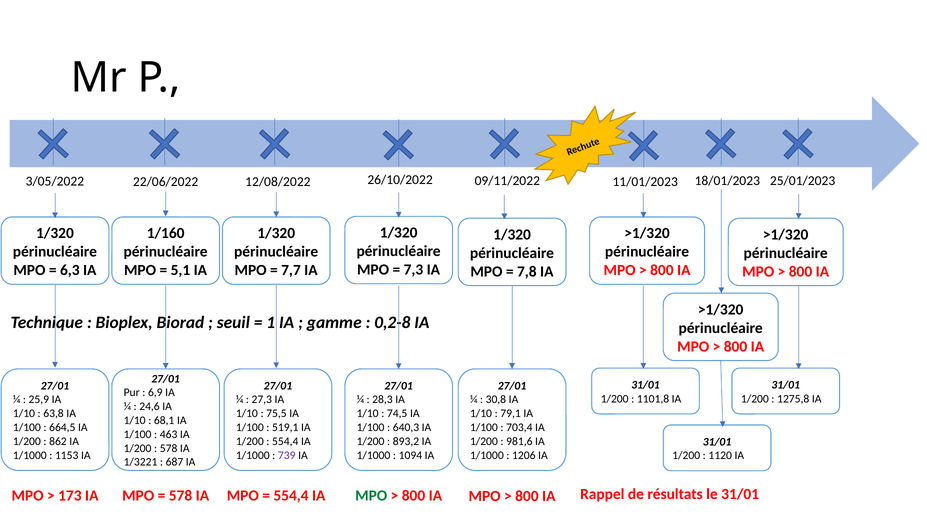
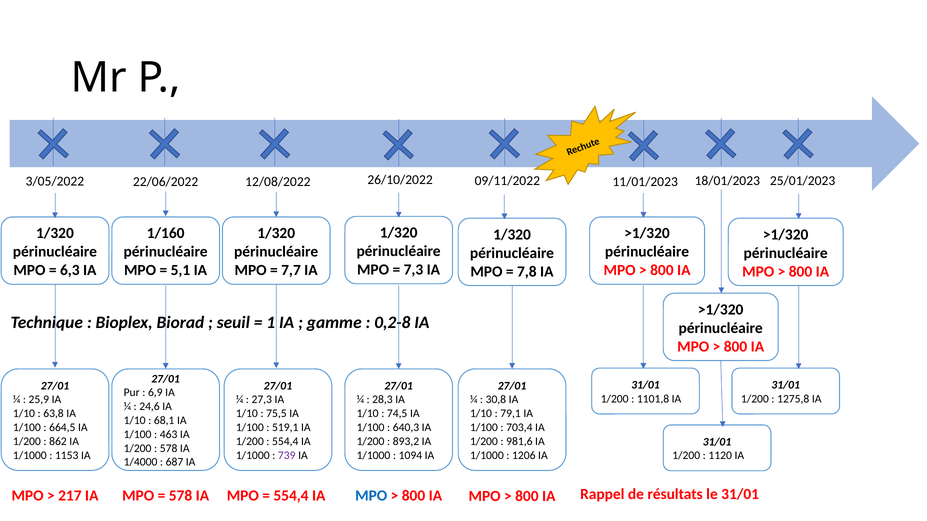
1/3221: 1/3221 -> 1/4000
173: 173 -> 217
MPO at (371, 496) colour: green -> blue
